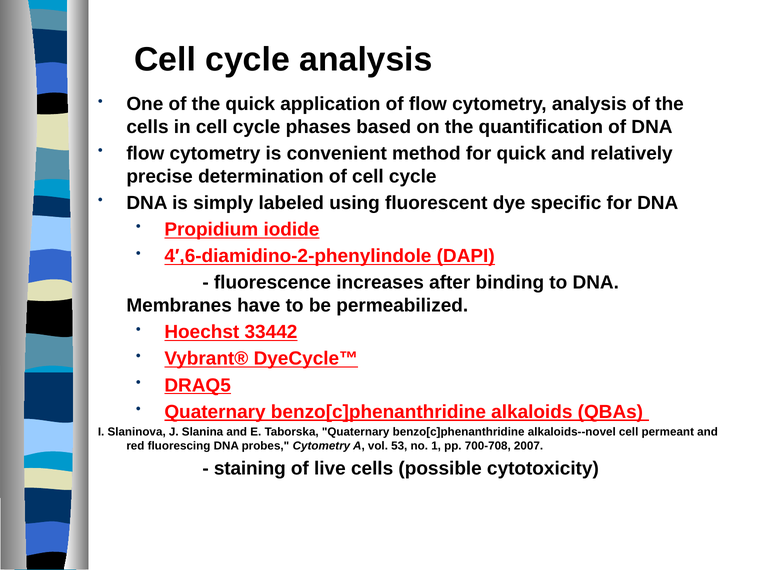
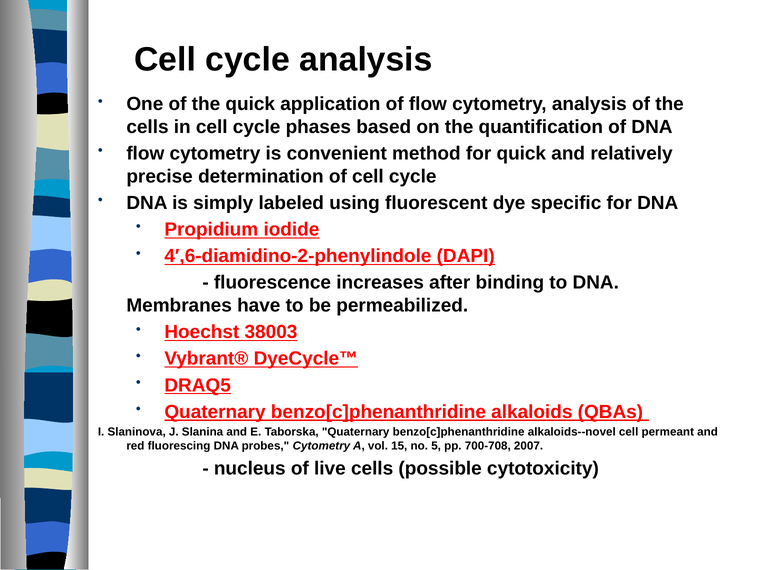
33442: 33442 -> 38003
53: 53 -> 15
1: 1 -> 5
staining: staining -> nucleus
